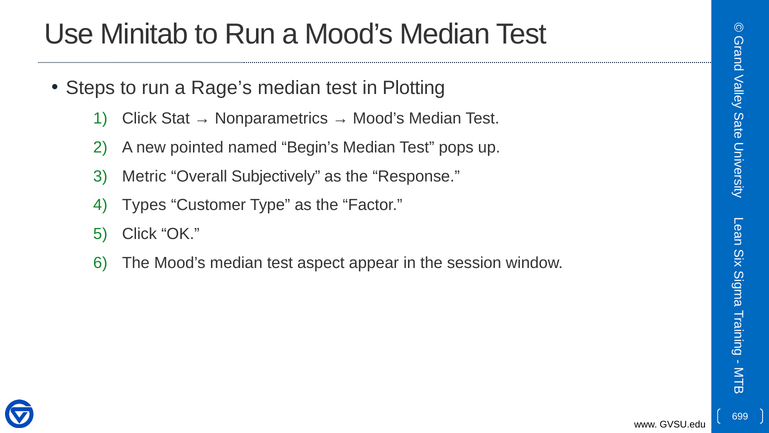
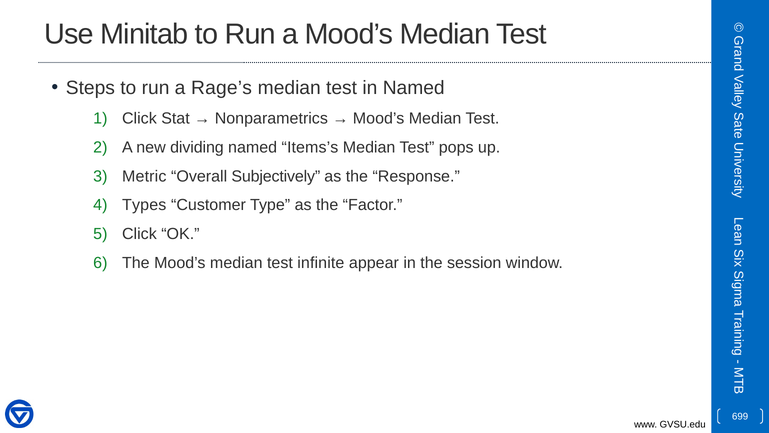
in Plotting: Plotting -> Named
pointed: pointed -> dividing
Begin’s: Begin’s -> Items’s
aspect: aspect -> infinite
